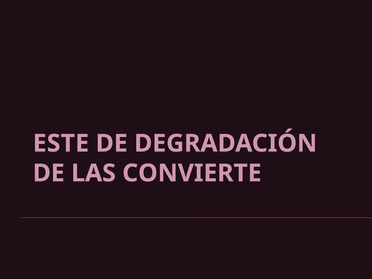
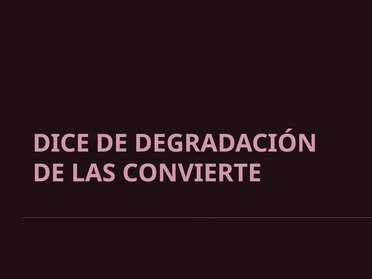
ESTE: ESTE -> DICE
